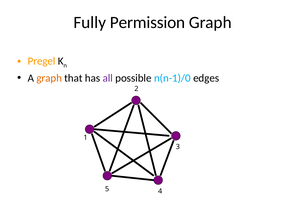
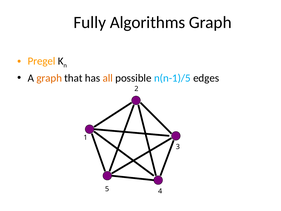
Permission: Permission -> Algorithms
all colour: purple -> orange
n(n-1)/0: n(n-1)/0 -> n(n-1)/5
